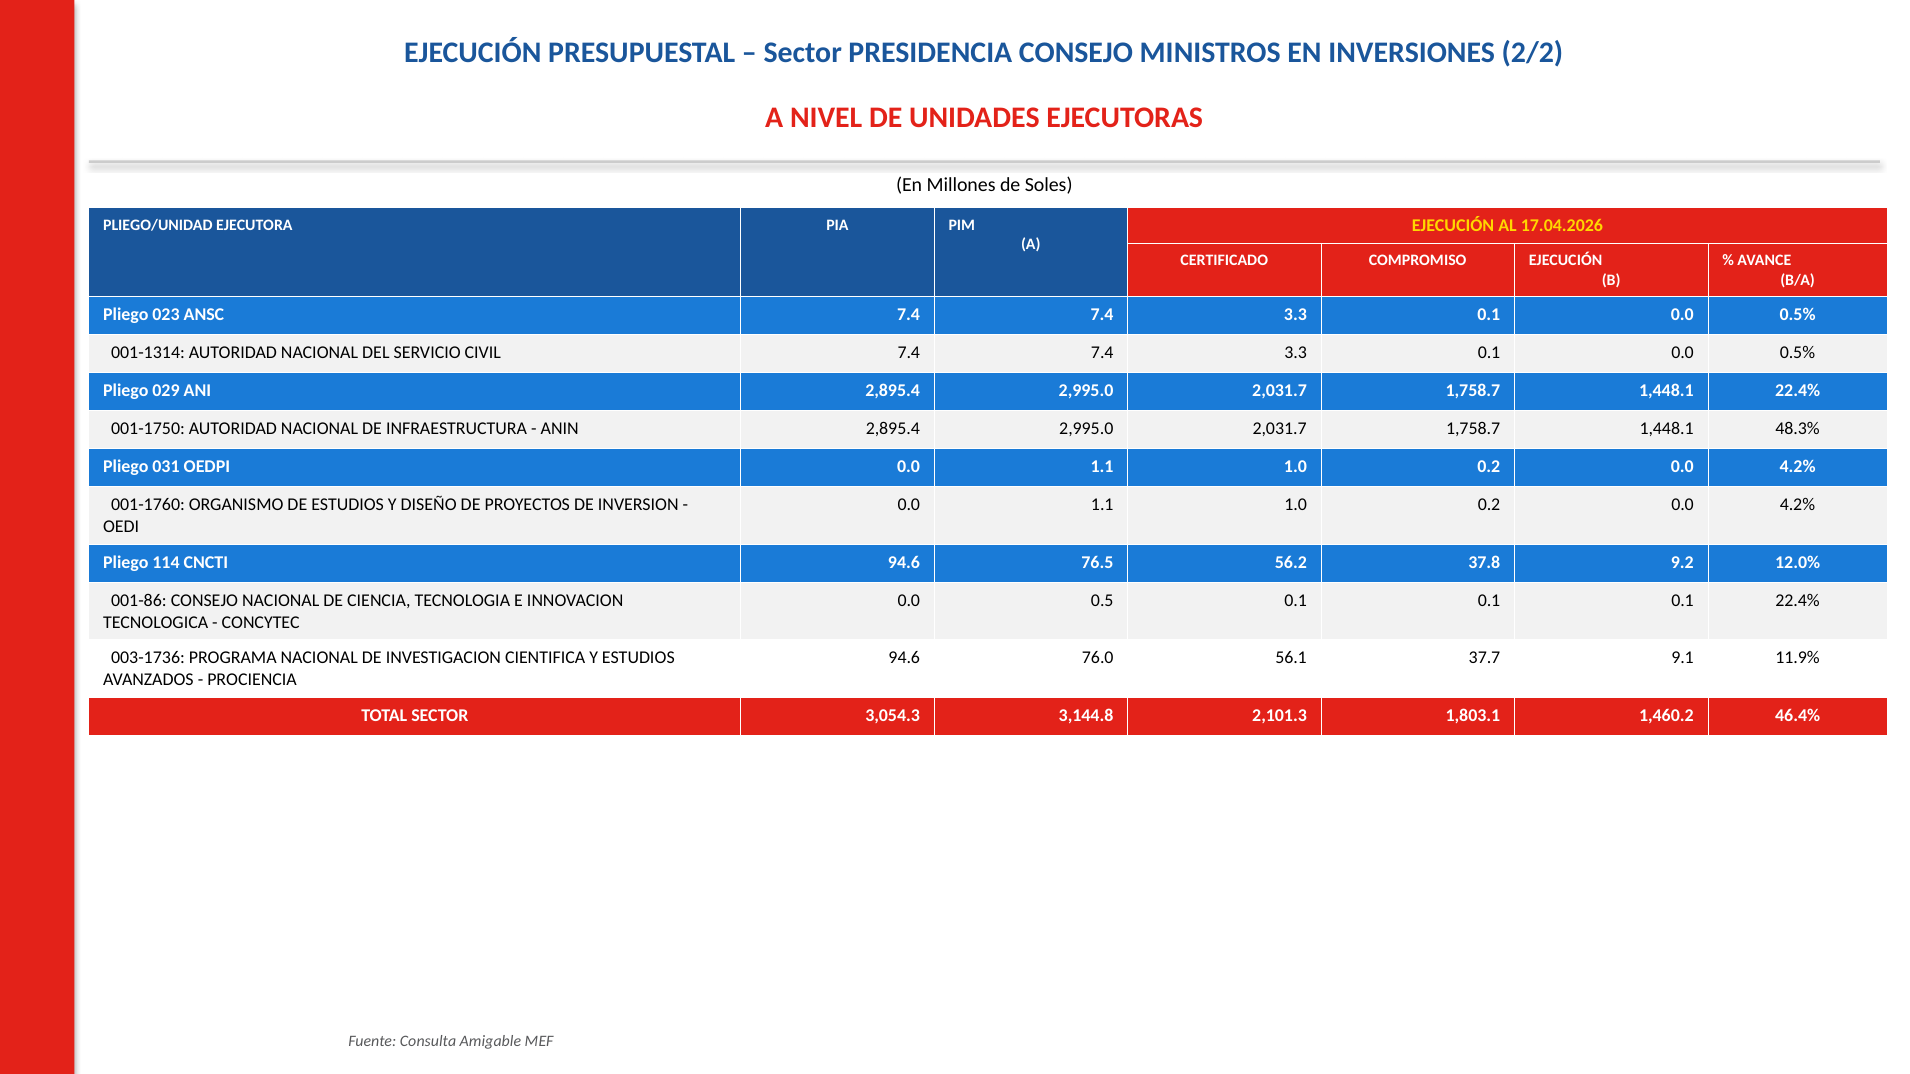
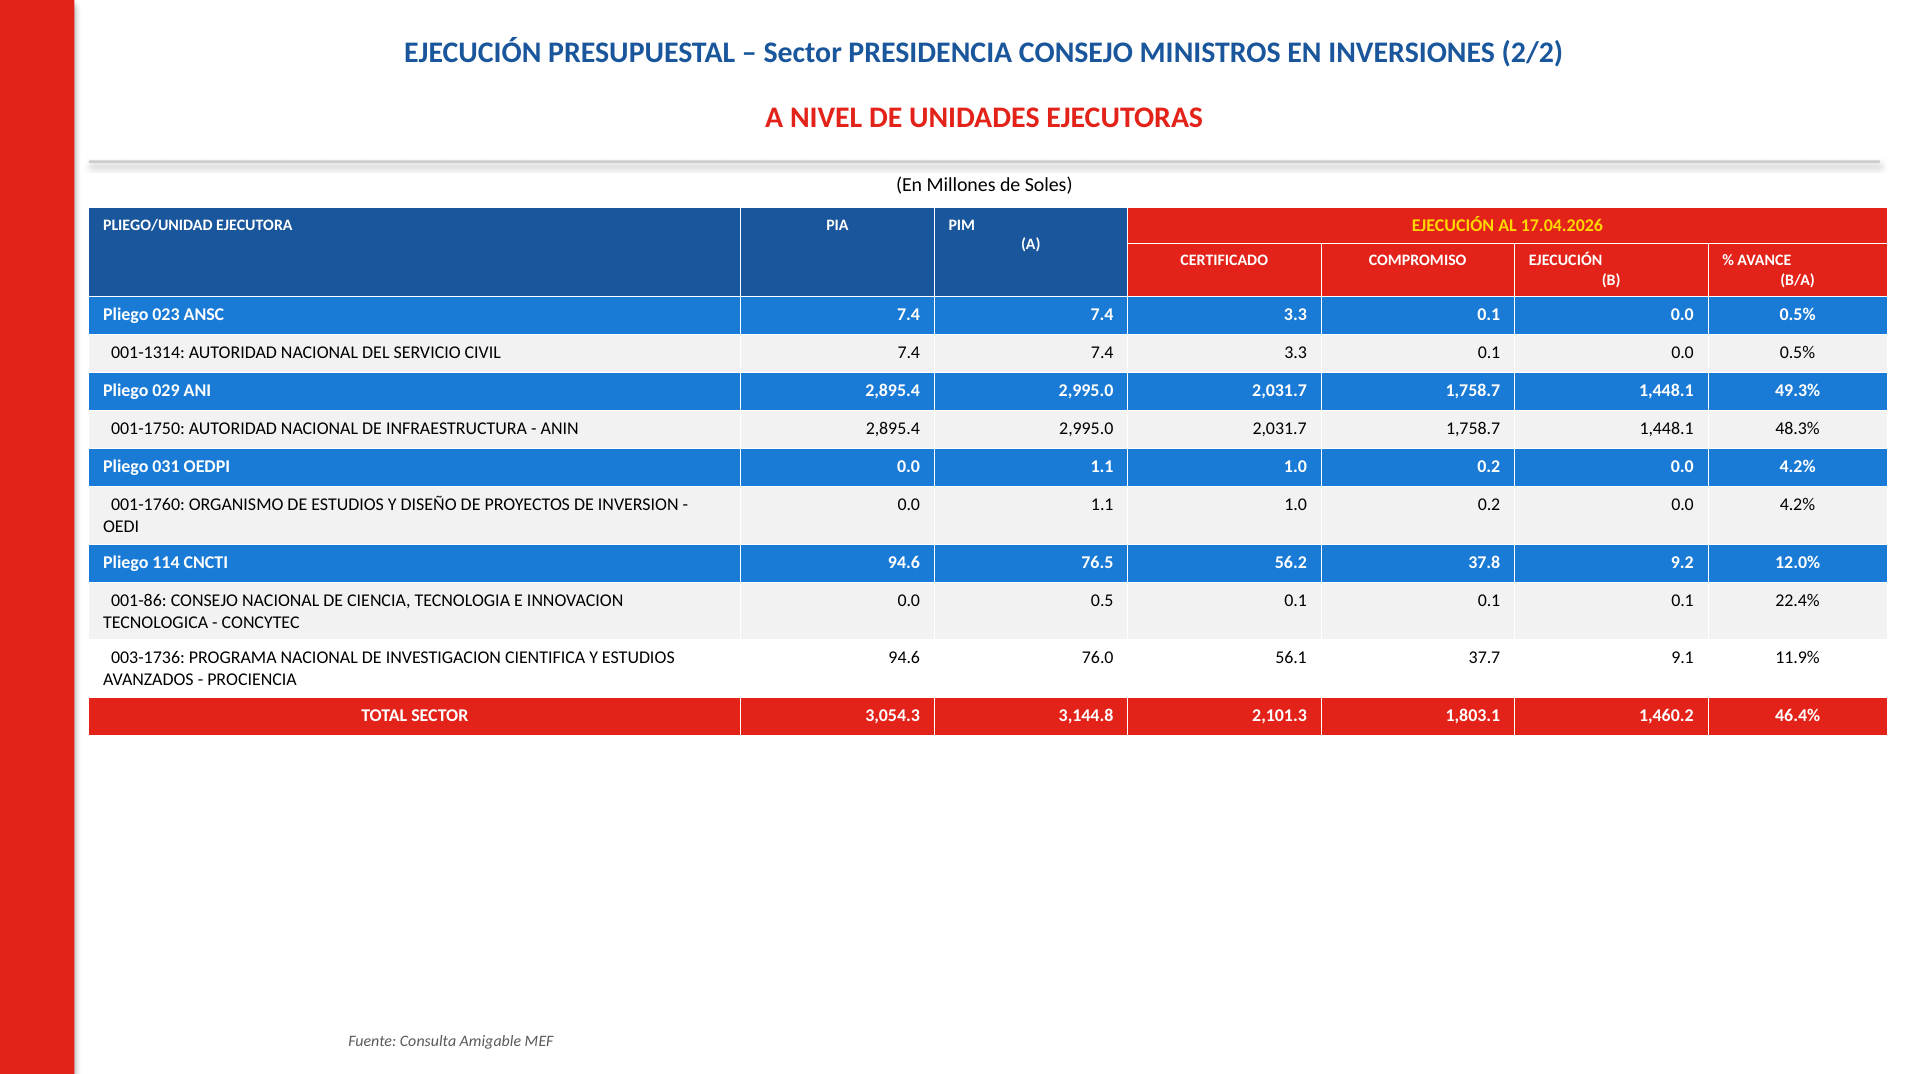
1,448.1 22.4%: 22.4% -> 49.3%
